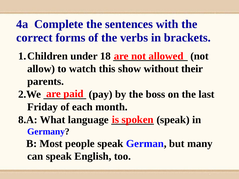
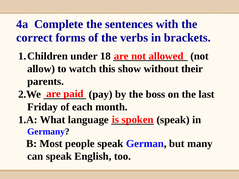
8.A: 8.A -> 1.A
